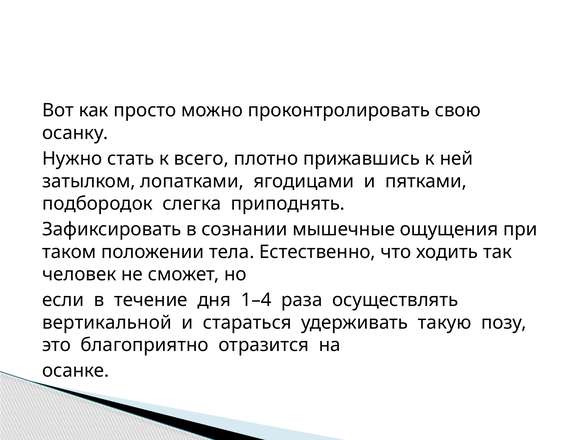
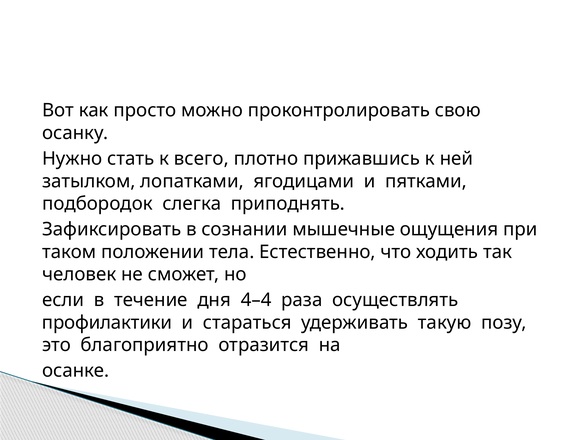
1–4: 1–4 -> 4–4
вертикальной: вертикальной -> профилактики
